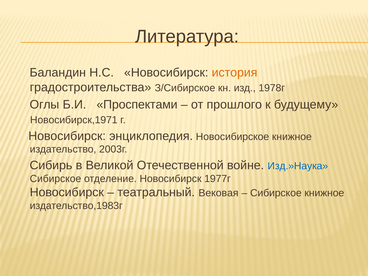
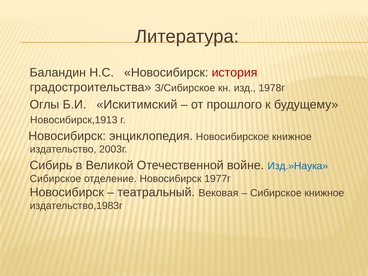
история colour: orange -> red
Проспектами: Проспектами -> Искитимский
Новосибирск,1971: Новосибирск,1971 -> Новосибирск,1913
